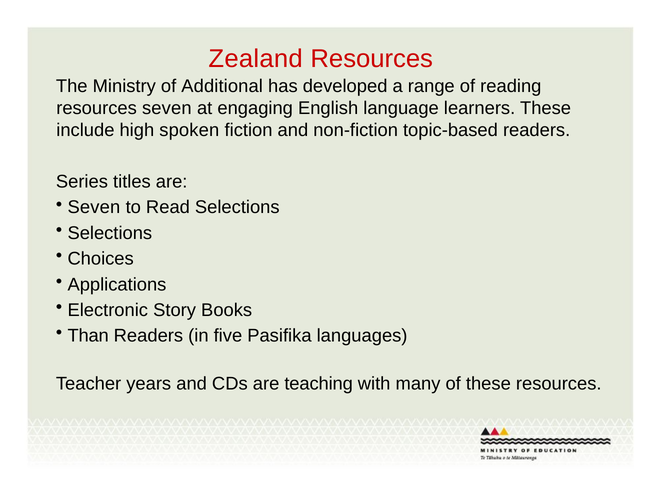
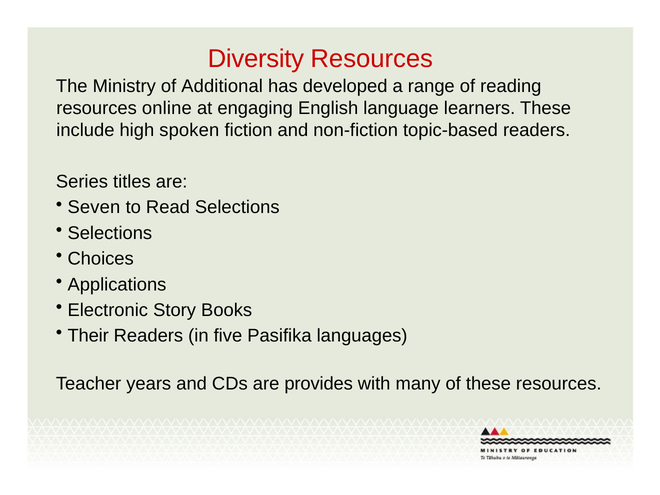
Zealand: Zealand -> Diversity
resources seven: seven -> online
Than: Than -> Their
teaching: teaching -> provides
